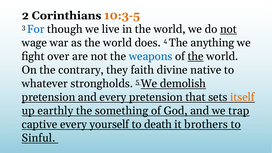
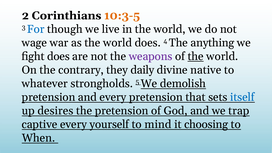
not at (228, 29) underline: present -> none
fight over: over -> does
weapons colour: blue -> purple
faith: faith -> daily
itself colour: orange -> blue
earthly: earthly -> desires
the something: something -> pretension
death: death -> mind
brothers: brothers -> choosing
Sinful: Sinful -> When
